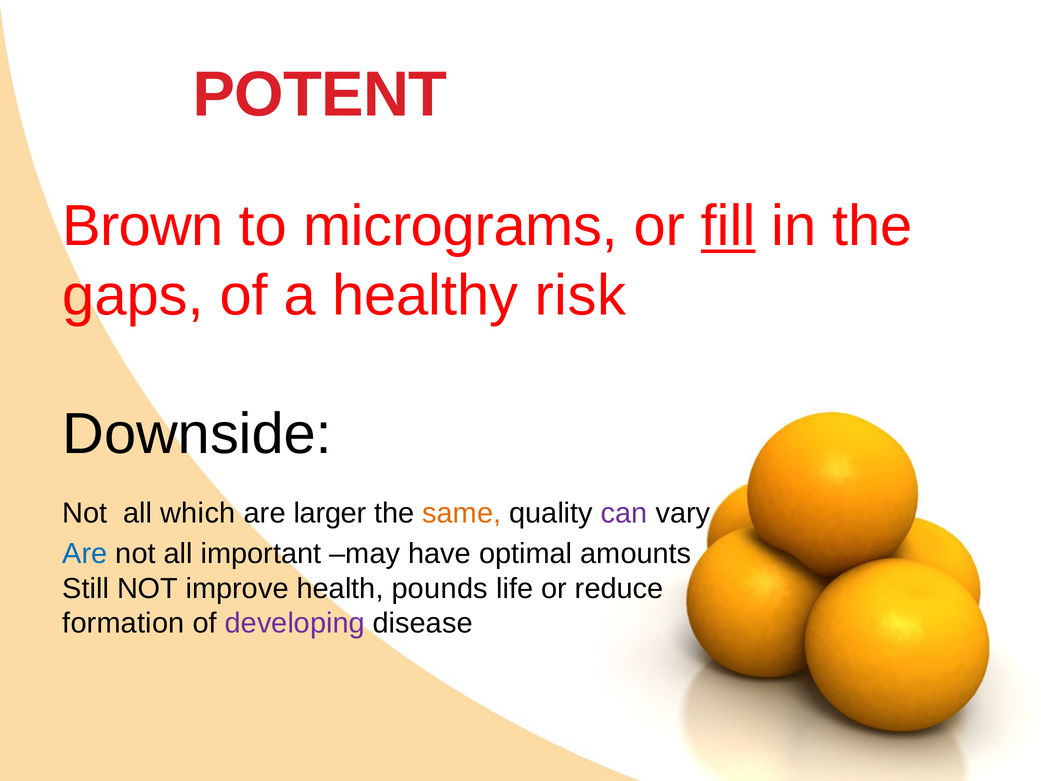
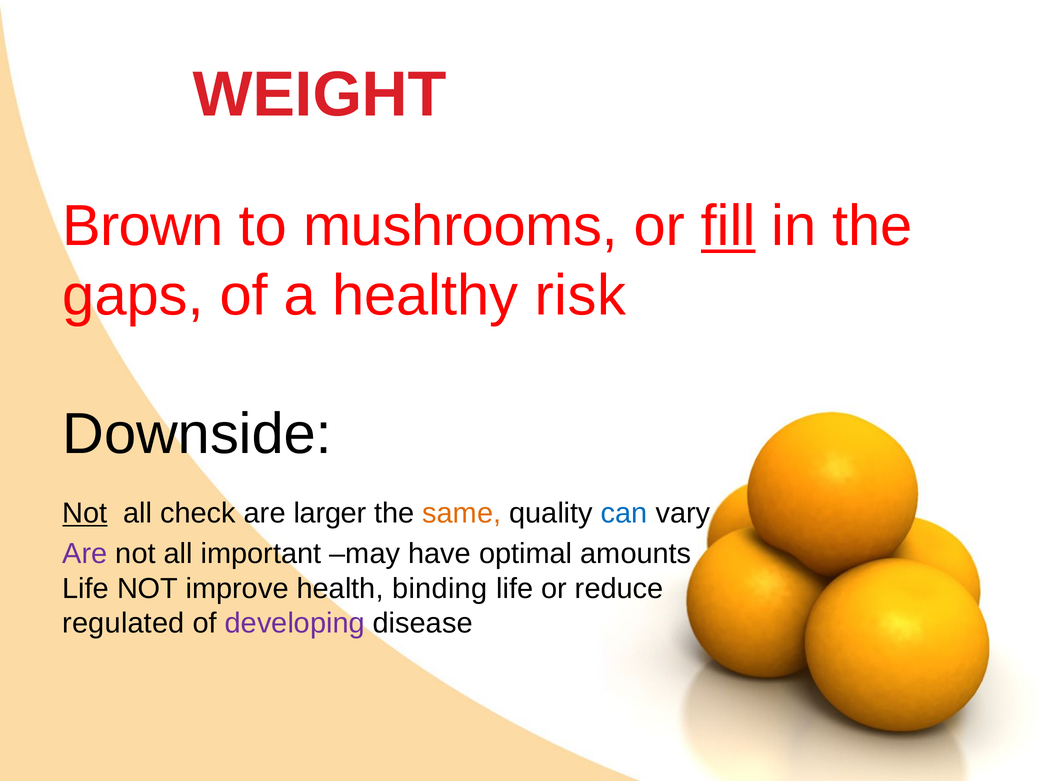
POTENT: POTENT -> WEIGHT
micrograms: micrograms -> mushrooms
Not at (85, 513) underline: none -> present
which: which -> check
can colour: purple -> blue
Are at (85, 554) colour: blue -> purple
Still at (86, 588): Still -> Life
pounds: pounds -> binding
formation: formation -> regulated
